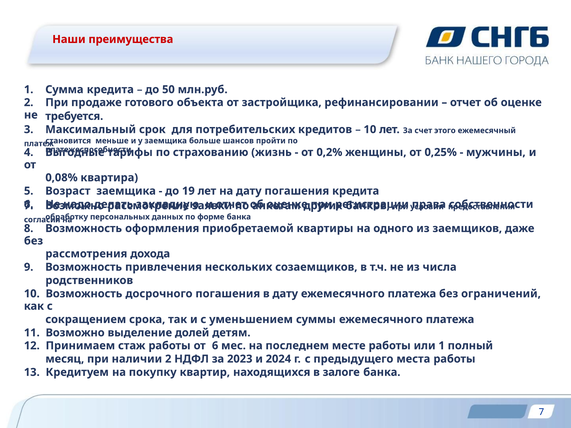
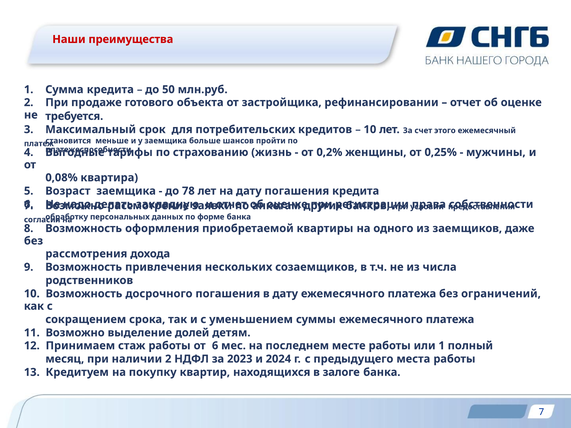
19: 19 -> 78
